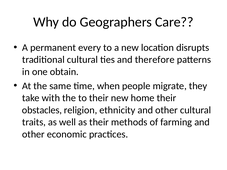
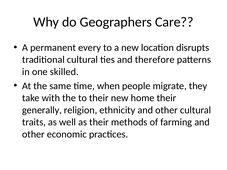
obtain: obtain -> skilled
obstacles: obstacles -> generally
